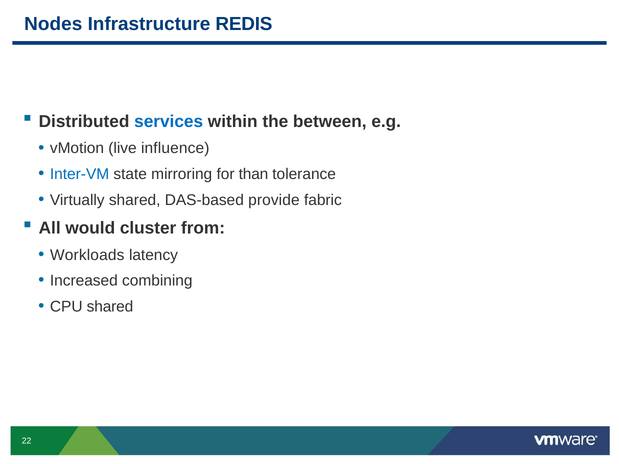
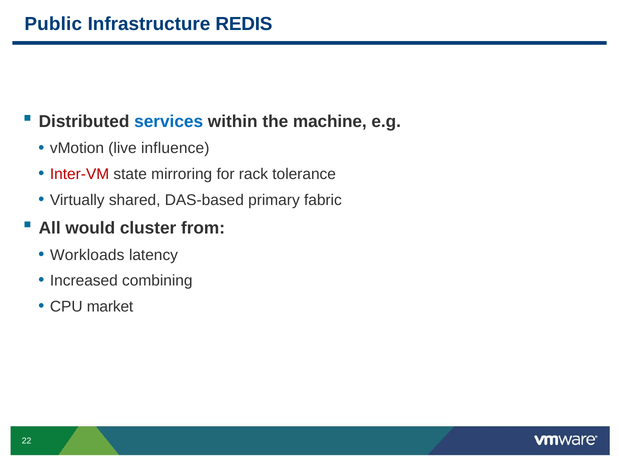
Nodes: Nodes -> Public
between: between -> machine
Inter-VM colour: blue -> red
than: than -> rack
provide: provide -> primary
CPU shared: shared -> market
